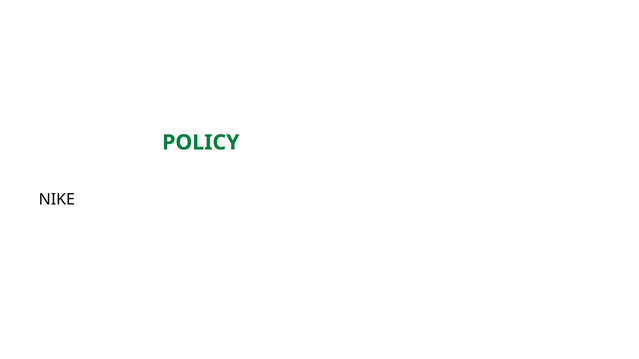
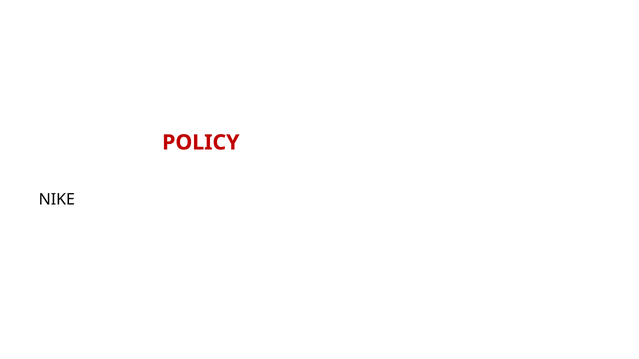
POLICY colour: green -> red
